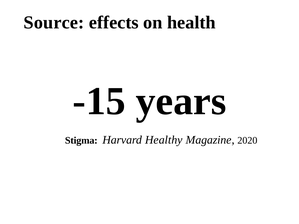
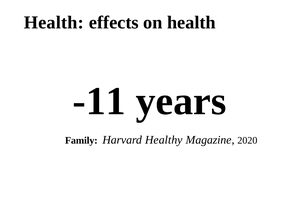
Source at (54, 23): Source -> Health
-15: -15 -> -11
Stigma: Stigma -> Family
